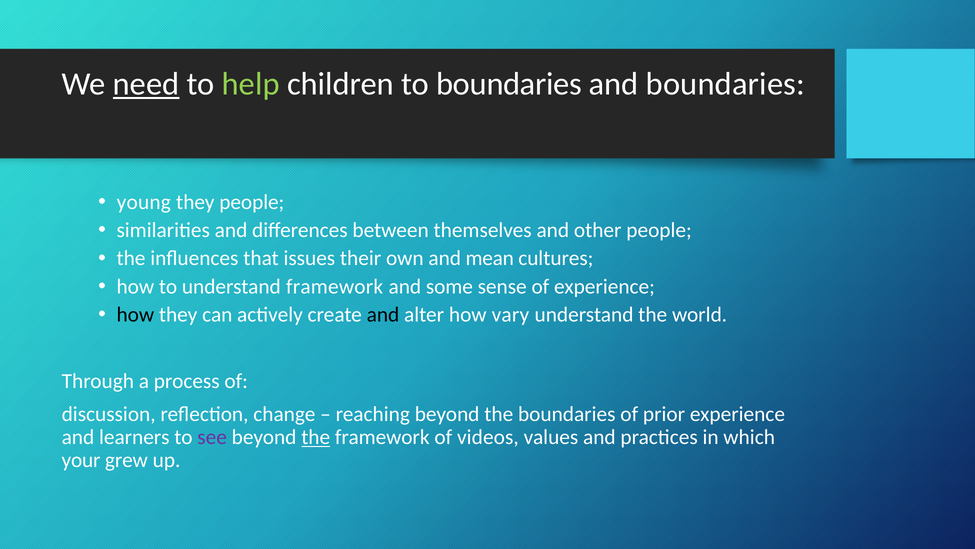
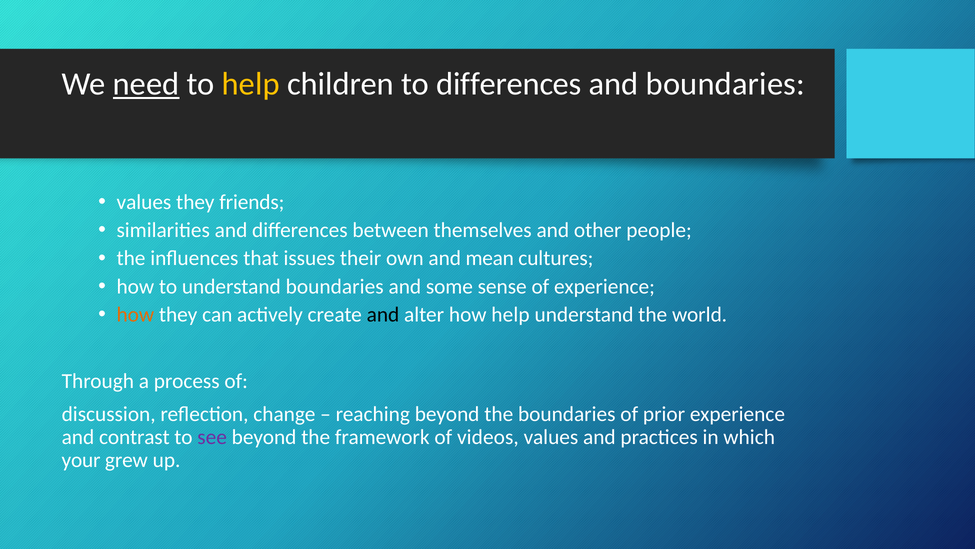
help at (251, 84) colour: light green -> yellow
to boundaries: boundaries -> differences
young at (144, 202): young -> values
they people: people -> friends
understand framework: framework -> boundaries
how at (135, 314) colour: black -> orange
how vary: vary -> help
learners: learners -> contrast
the at (316, 437) underline: present -> none
